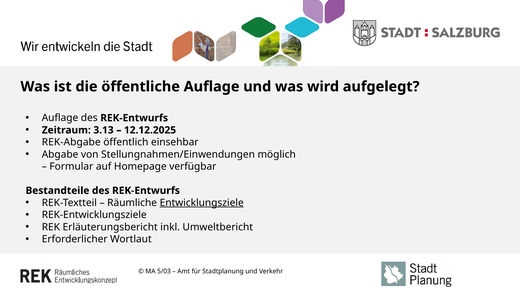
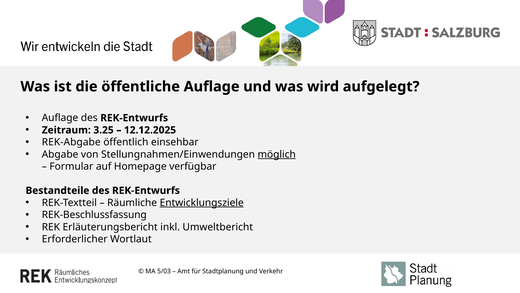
3.13: 3.13 -> 3.25
möglich underline: none -> present
REK-Entwicklungsziele: REK-Entwicklungsziele -> REK-Beschlussfassung
